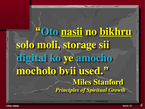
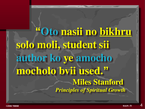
nasii underline: present -> none
storage: storage -> student
digital: digital -> author
